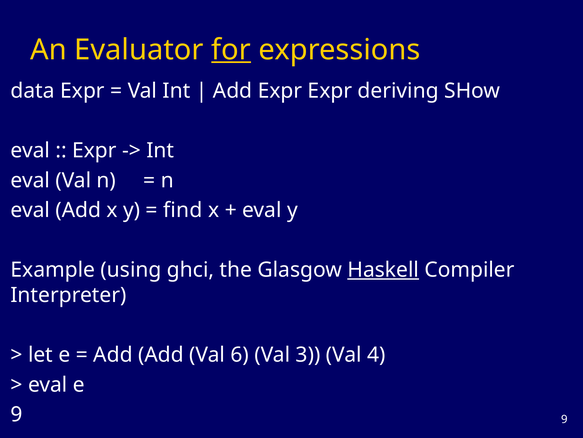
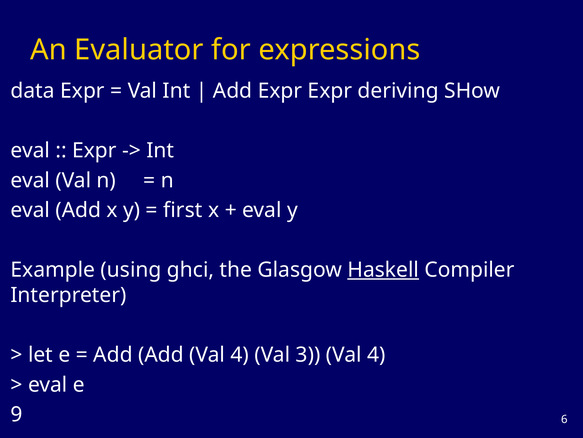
for underline: present -> none
find: find -> first
Add Val 6: 6 -> 4
9 9: 9 -> 6
